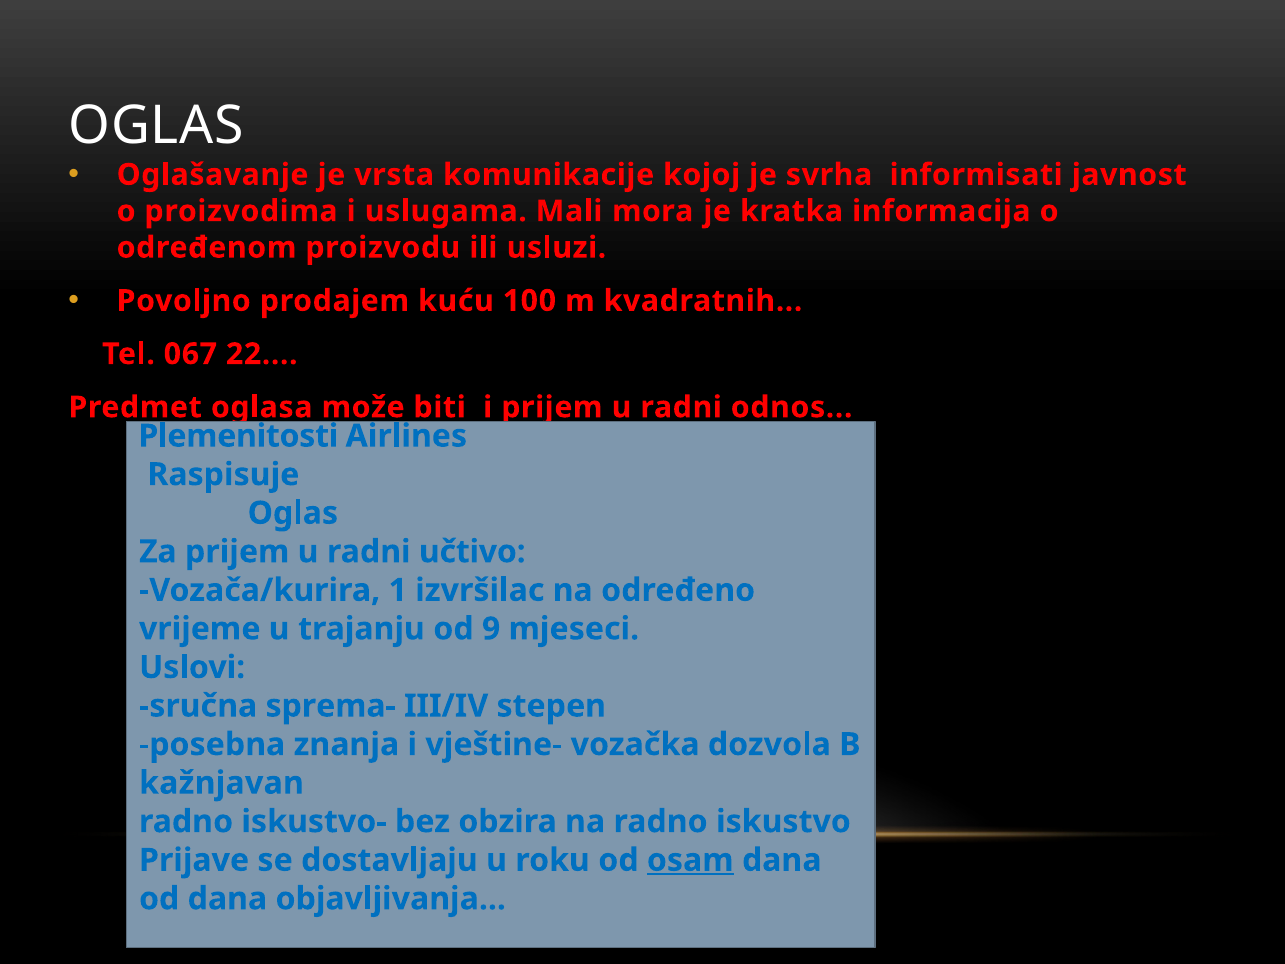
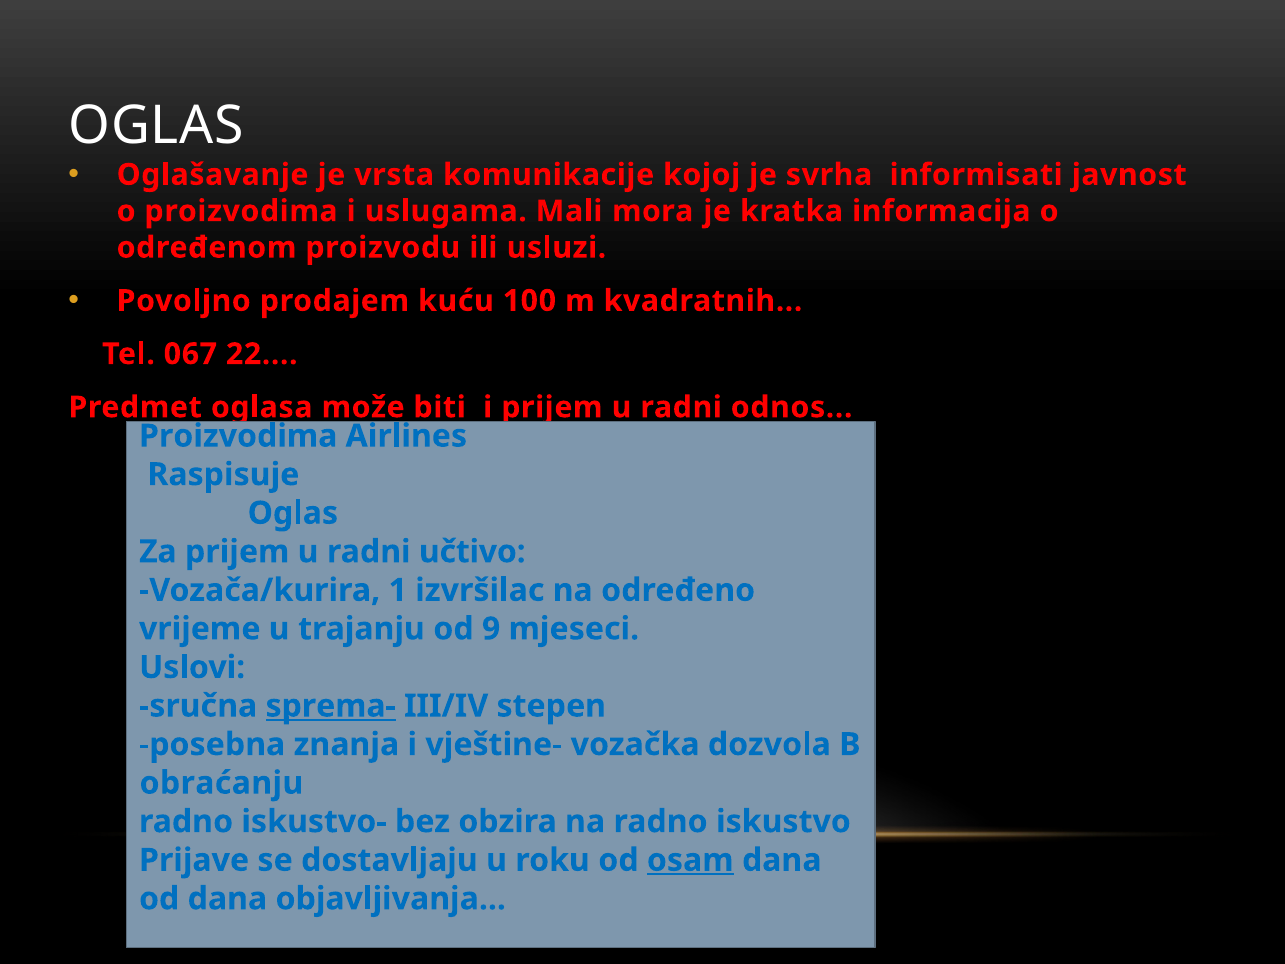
Plemenitosti at (238, 436): Plemenitosti -> Proizvodima
sprema- underline: none -> present
kažnjavan: kažnjavan -> obraćanju
